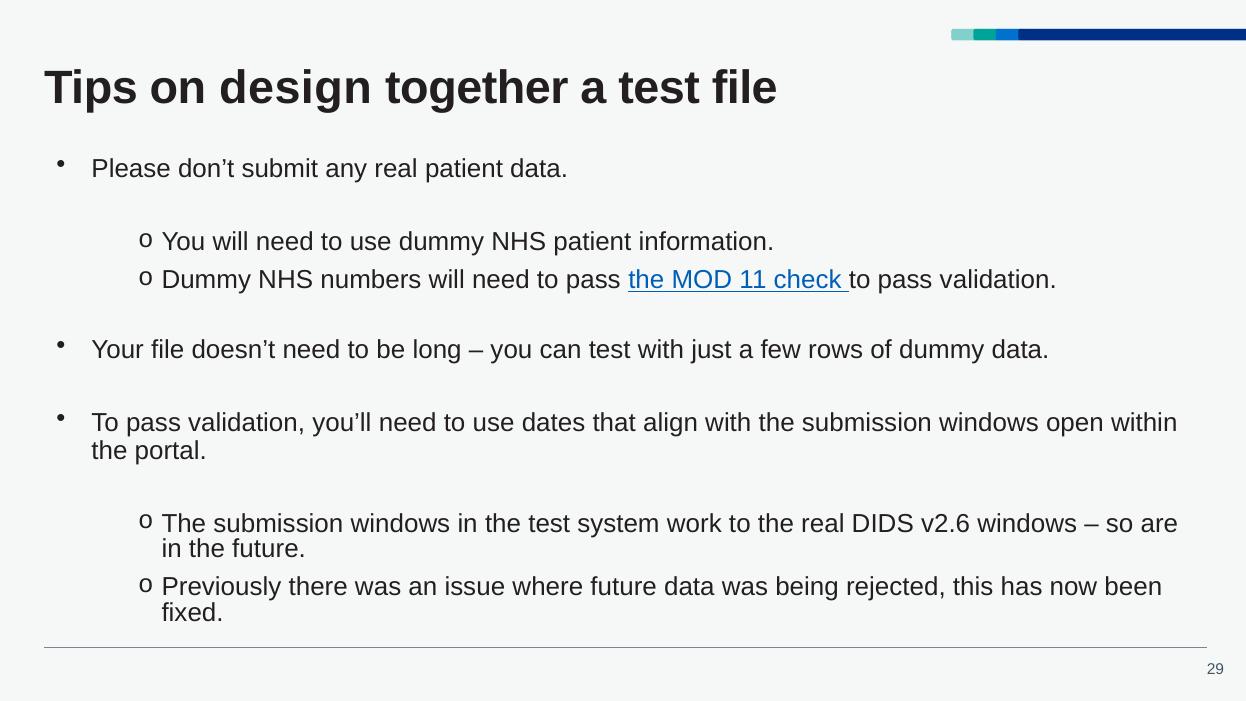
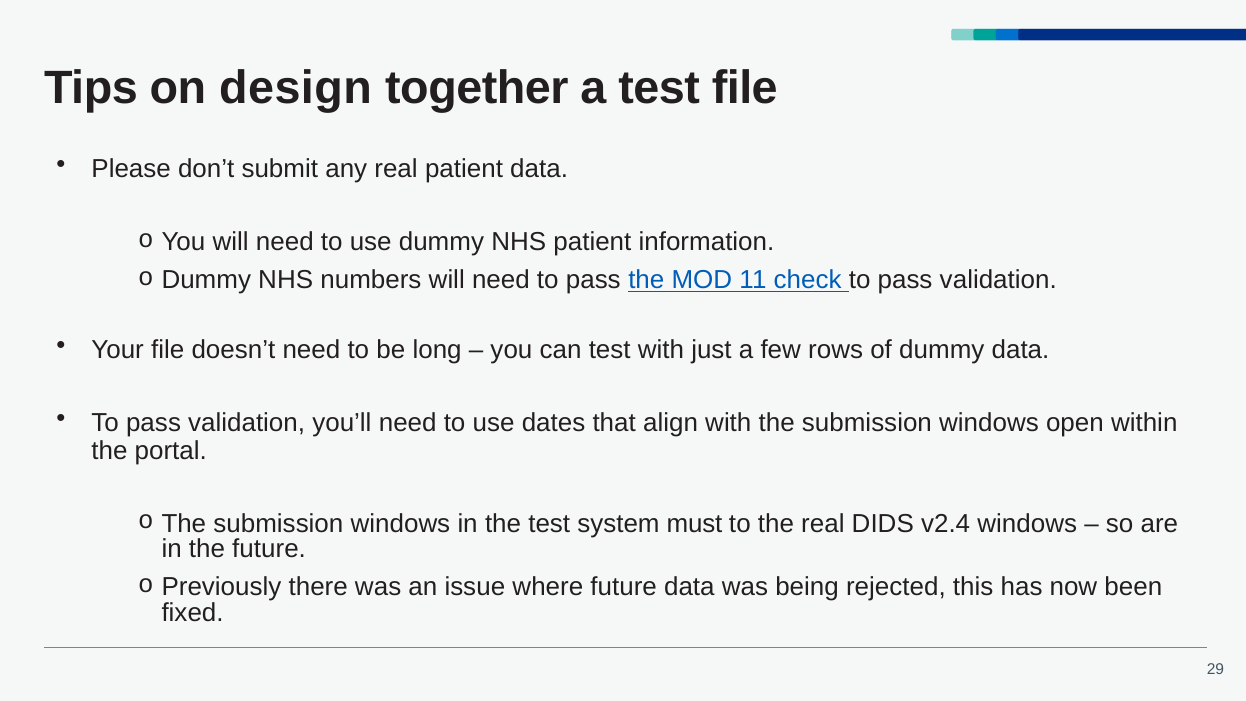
work: work -> must
v2.6: v2.6 -> v2.4
